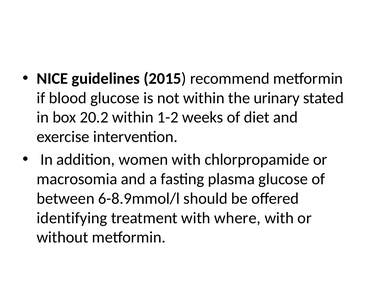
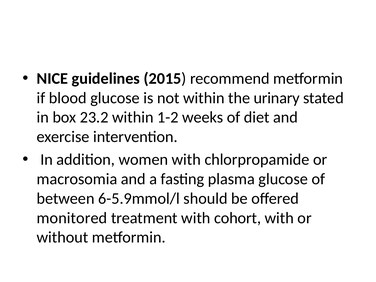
20.2: 20.2 -> 23.2
6-8.9mmol/l: 6-8.9mmol/l -> 6-5.9mmol/l
identifying: identifying -> monitored
where: where -> cohort
